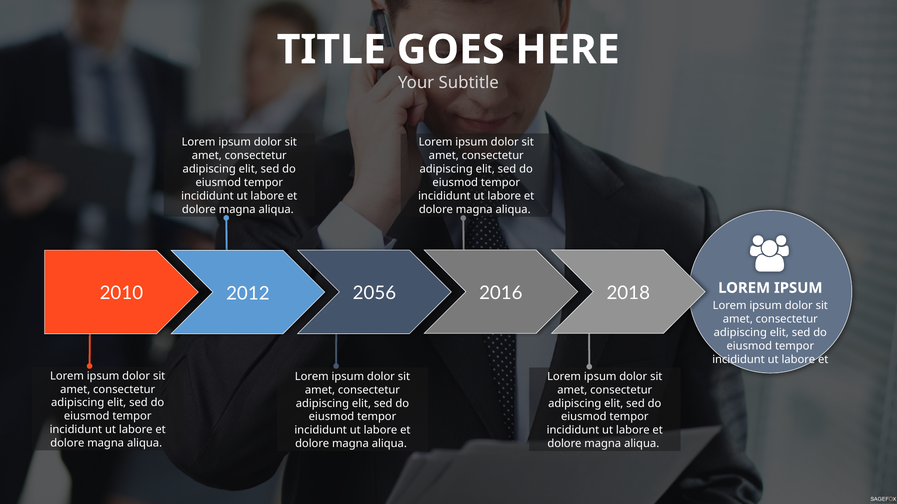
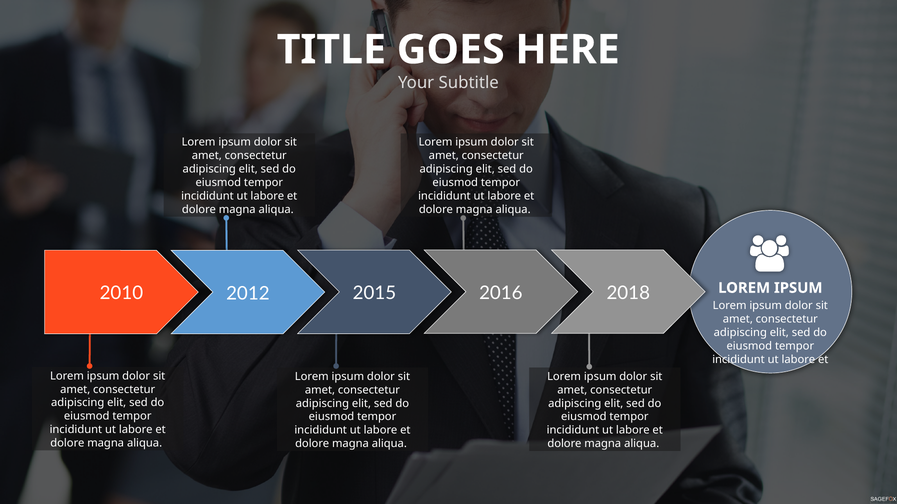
2056: 2056 -> 2015
